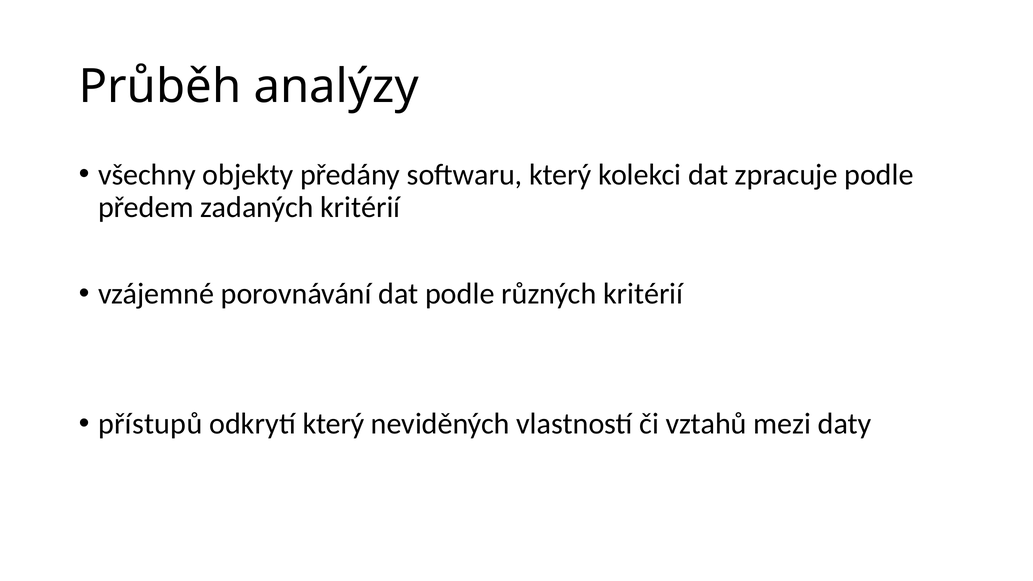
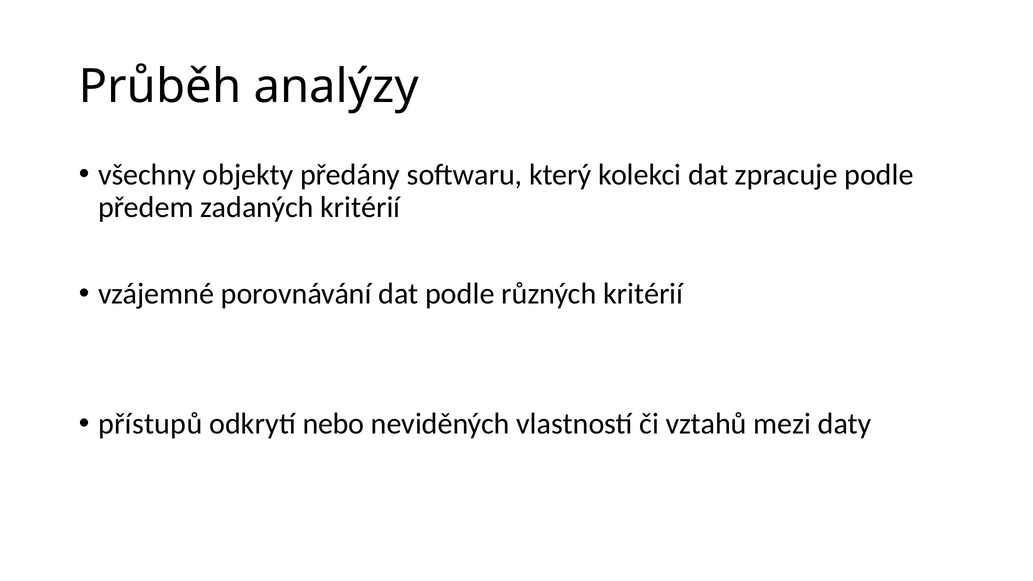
odkrytí který: který -> nebo
